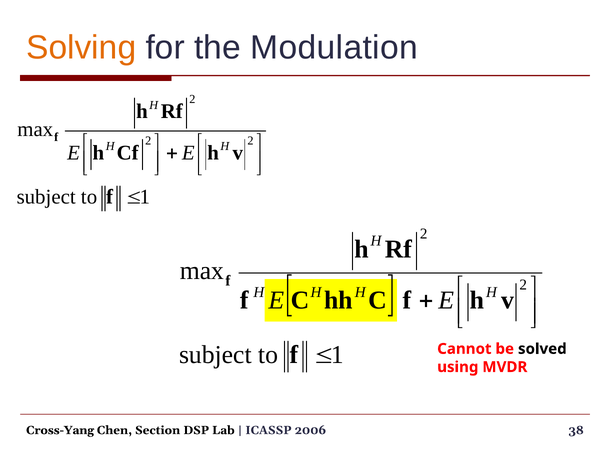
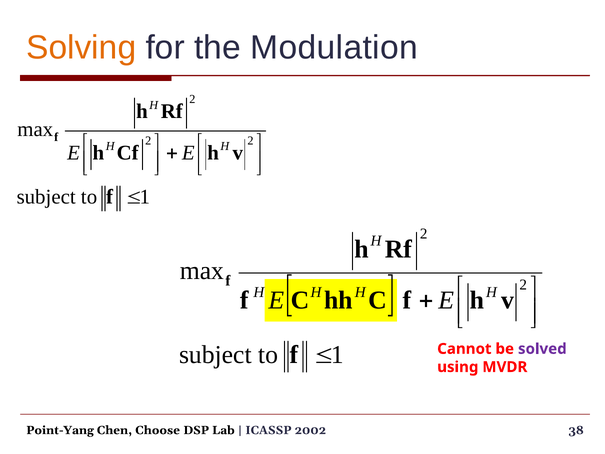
solved colour: black -> purple
Cross-Yang: Cross-Yang -> Point-Yang
Section: Section -> Choose
2006: 2006 -> 2002
